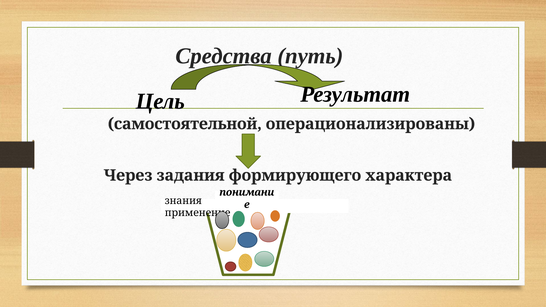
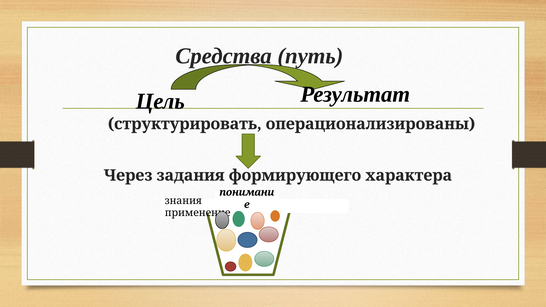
самостоятельной: самостоятельной -> структурировать
